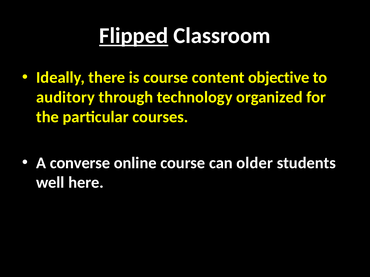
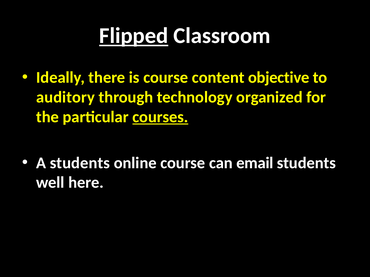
courses underline: none -> present
A converse: converse -> students
older: older -> email
